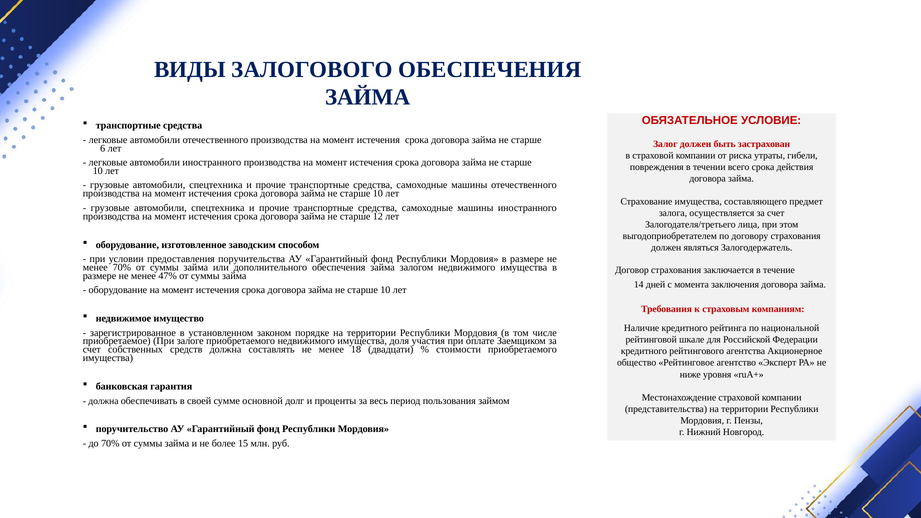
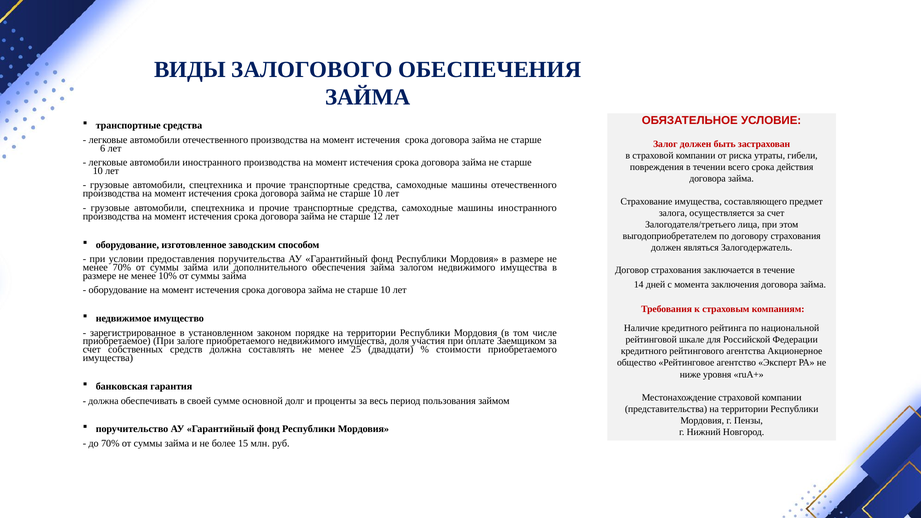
47%: 47% -> 10%
18: 18 -> 25
